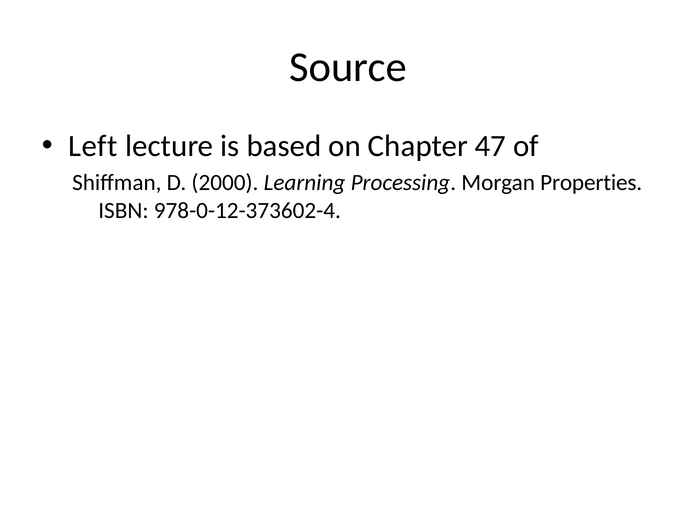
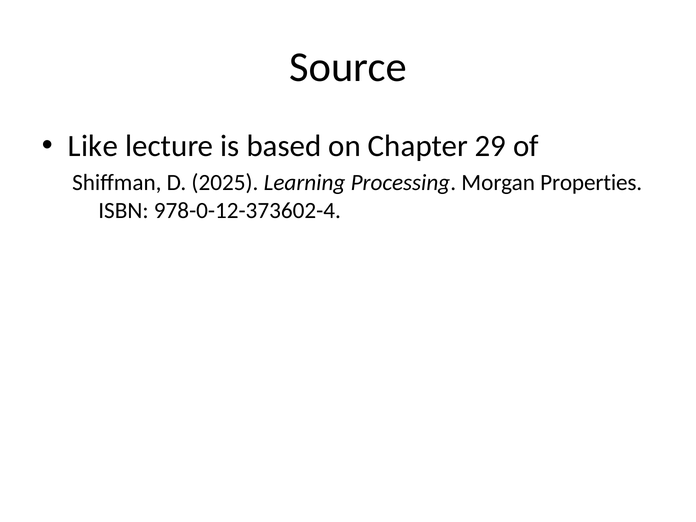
Left: Left -> Like
47: 47 -> 29
2000: 2000 -> 2025
